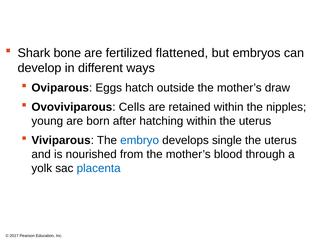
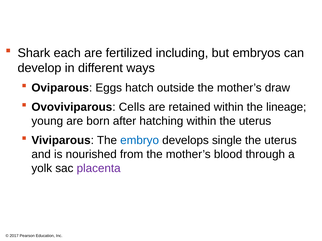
bone: bone -> each
flattened: flattened -> including
nipples: nipples -> lineage
placenta colour: blue -> purple
